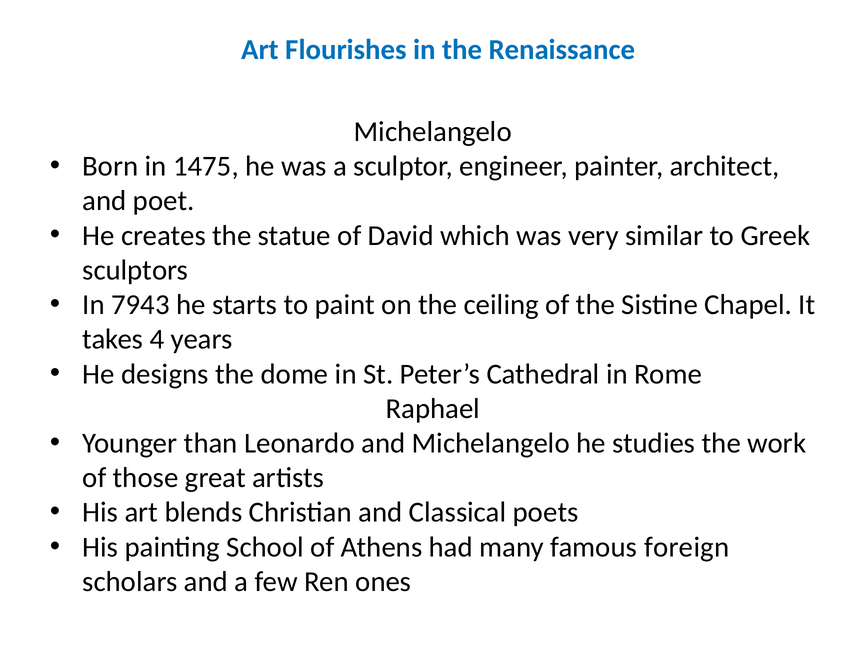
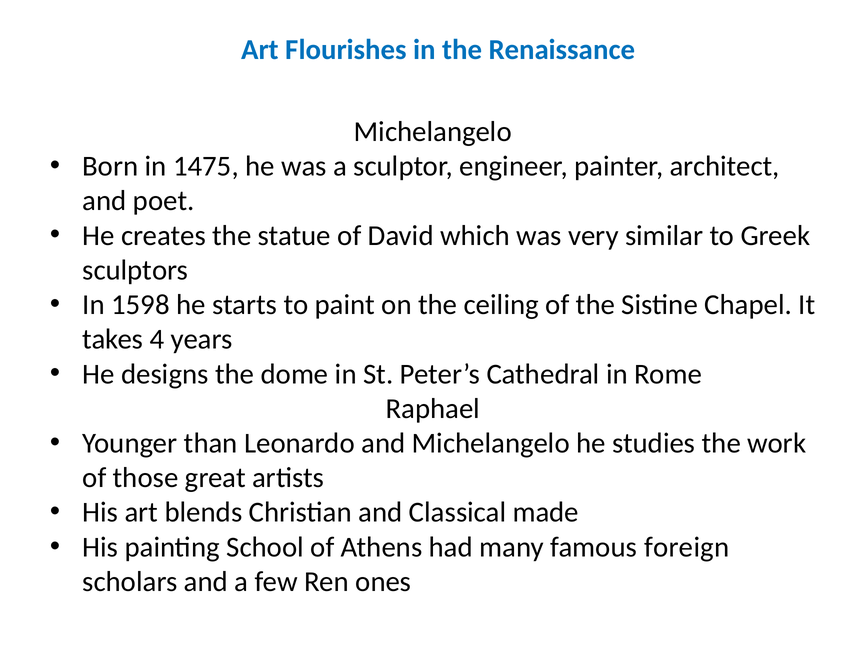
7943: 7943 -> 1598
poets: poets -> made
